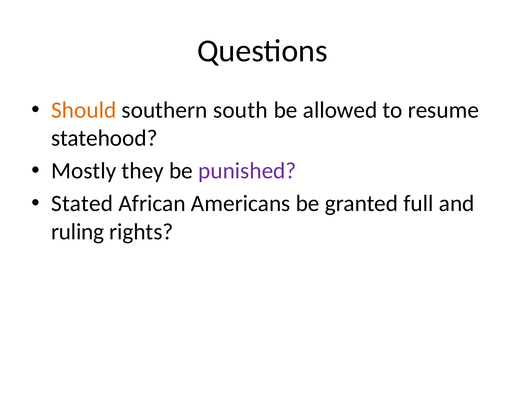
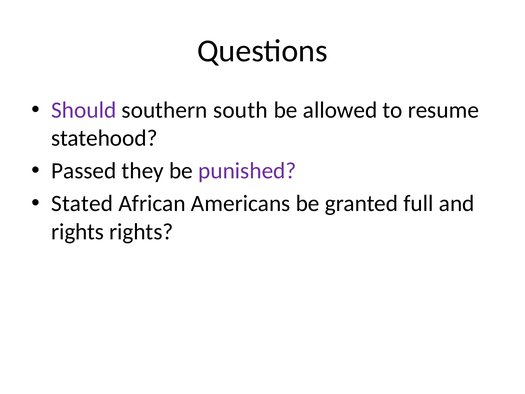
Should colour: orange -> purple
Mostly: Mostly -> Passed
ruling at (78, 232): ruling -> rights
